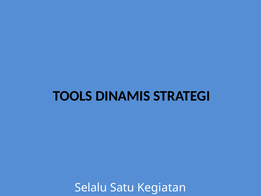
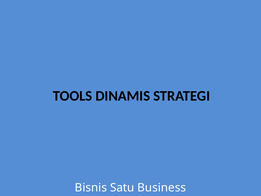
Selalu: Selalu -> Bisnis
Kegiatan: Kegiatan -> Business
